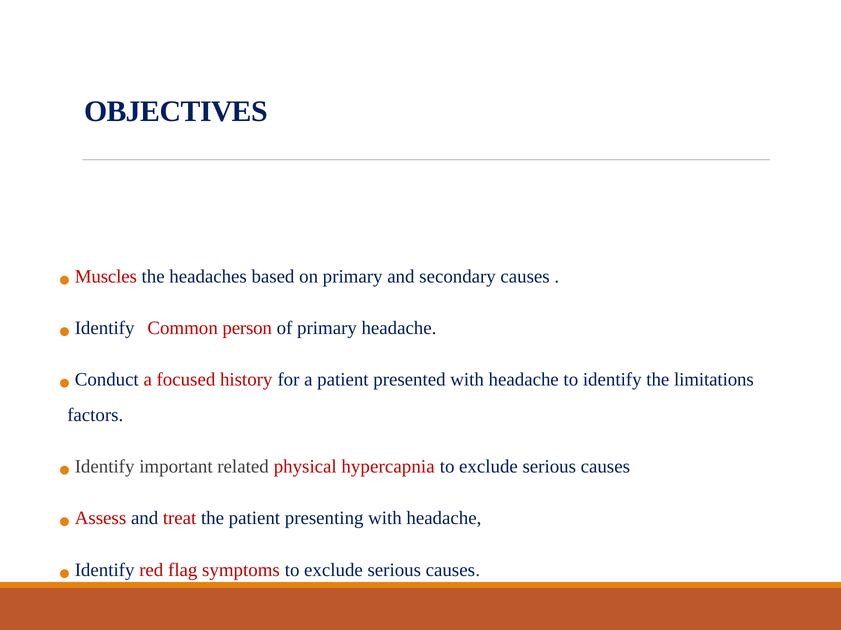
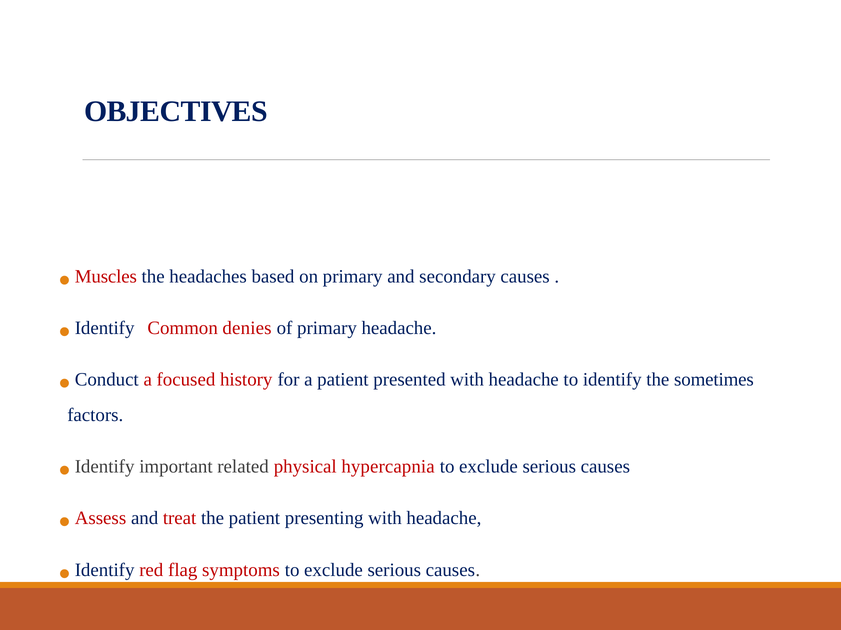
person: person -> denies
limitations: limitations -> sometimes
